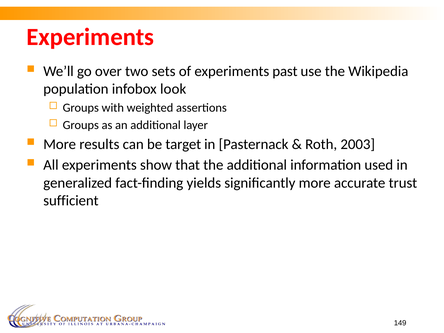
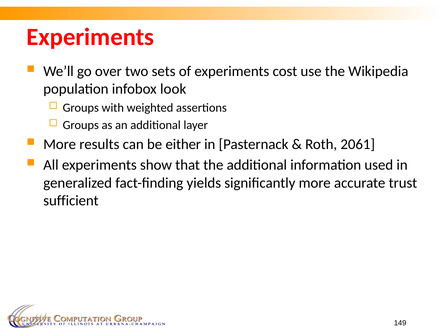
past: past -> cost
target: target -> either
2003: 2003 -> 2061
